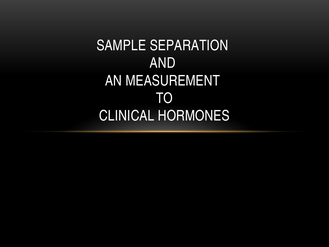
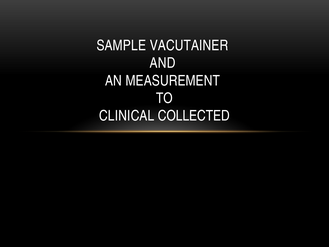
SEPARATION: SEPARATION -> VACUTAINER
HORMONES: HORMONES -> COLLECTED
